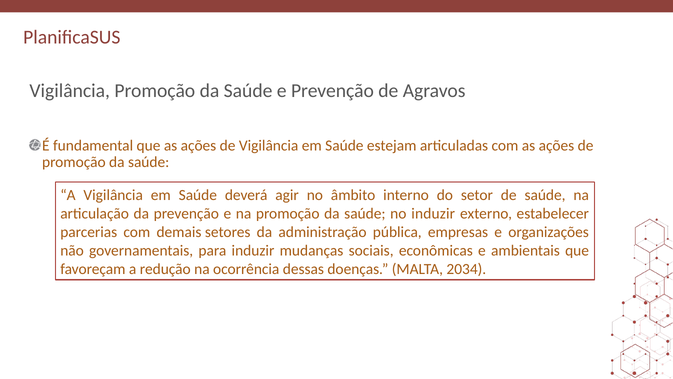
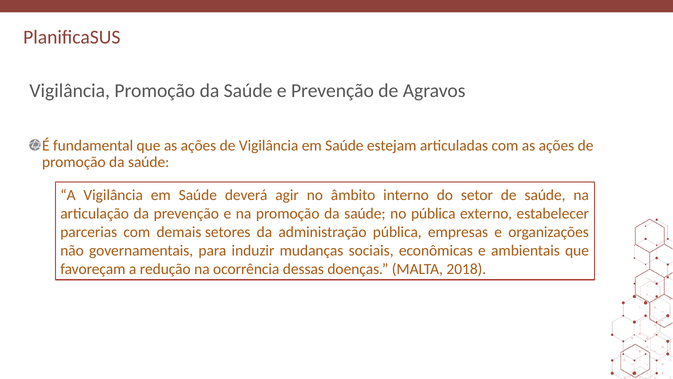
no induzir: induzir -> pública
2034: 2034 -> 2018
